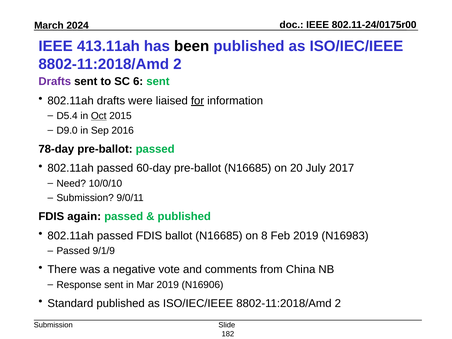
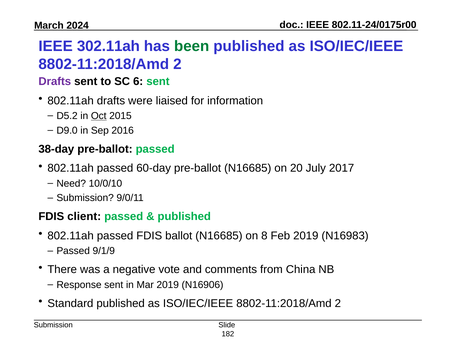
413.11ah: 413.11ah -> 302.11ah
been colour: black -> green
for underline: present -> none
D5.4: D5.4 -> D5.2
78-day: 78-day -> 38-day
again: again -> client
